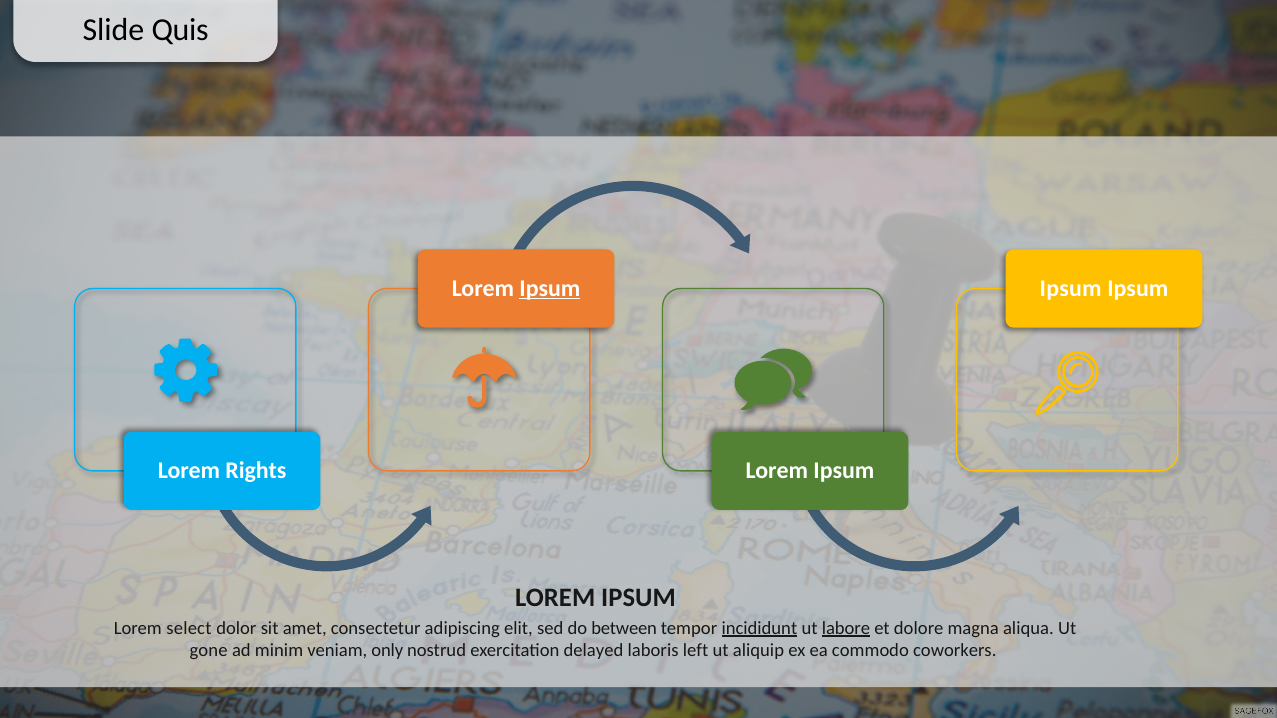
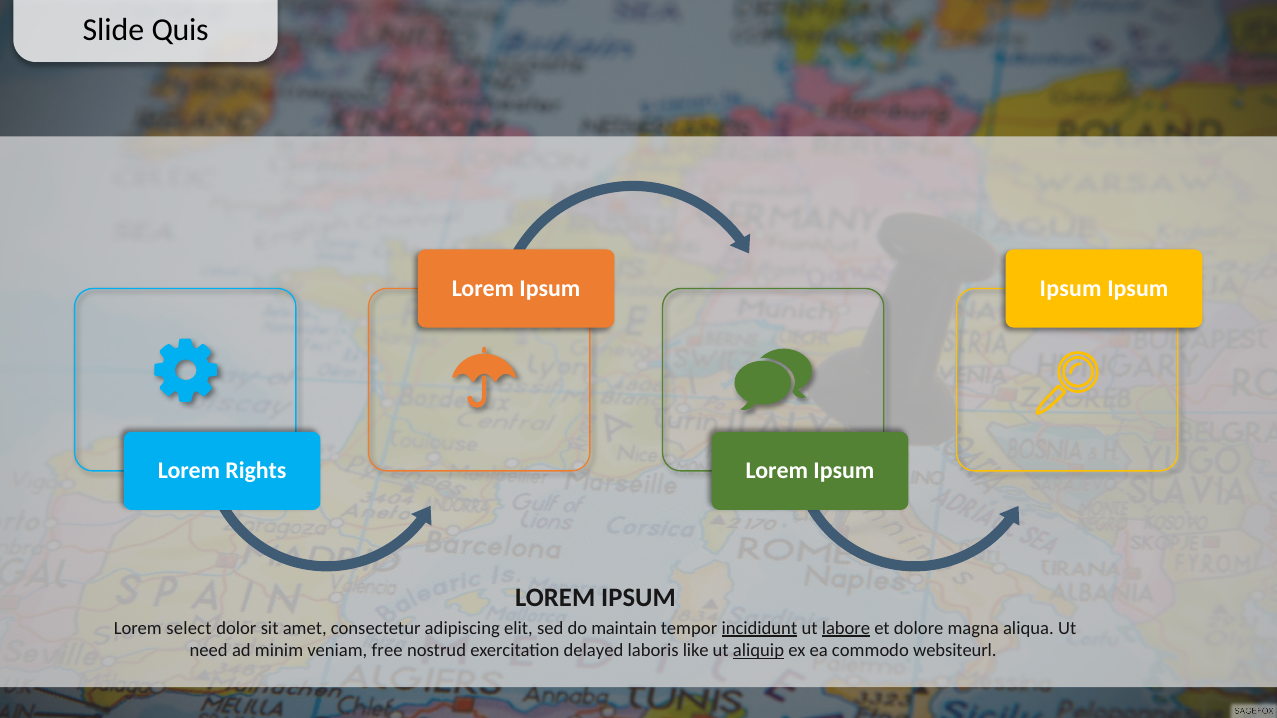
Ipsum at (550, 288) underline: present -> none
between: between -> maintain
gone: gone -> need
only: only -> free
left: left -> like
aliquip underline: none -> present
coworkers: coworkers -> websiteurl
